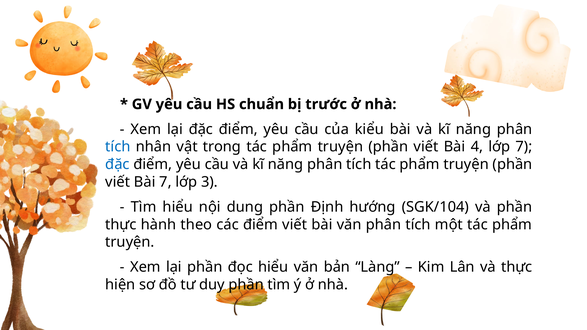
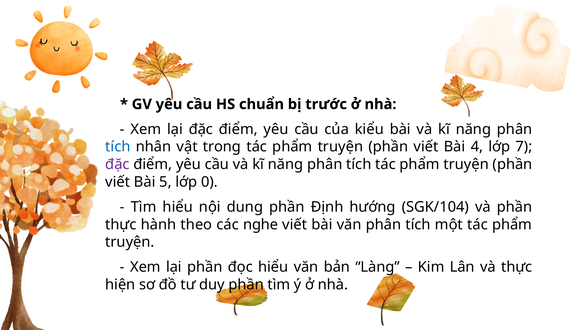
đặc at (117, 164) colour: blue -> purple
Bài 7: 7 -> 5
3: 3 -> 0
các điểm: điểm -> nghe
